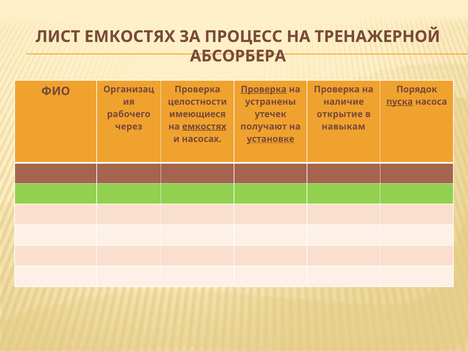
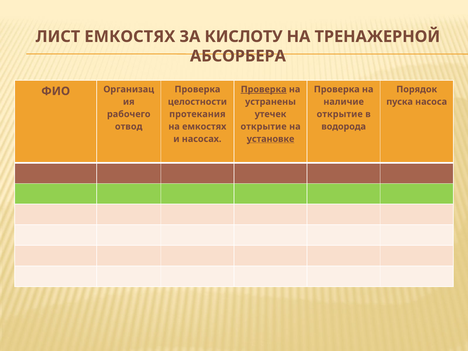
ПРОЦЕСС: ПРОЦЕСС -> КИСЛОТУ
пуска underline: present -> none
имеющиеся: имеющиеся -> протекания
через: через -> отвод
емкостях at (204, 127) underline: present -> none
получают at (264, 127): получают -> открытие
навыкам: навыкам -> водорода
